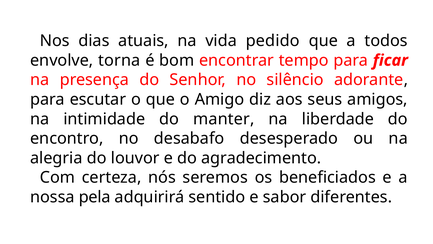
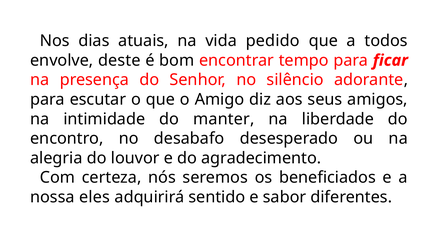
torna: torna -> deste
pela: pela -> eles
